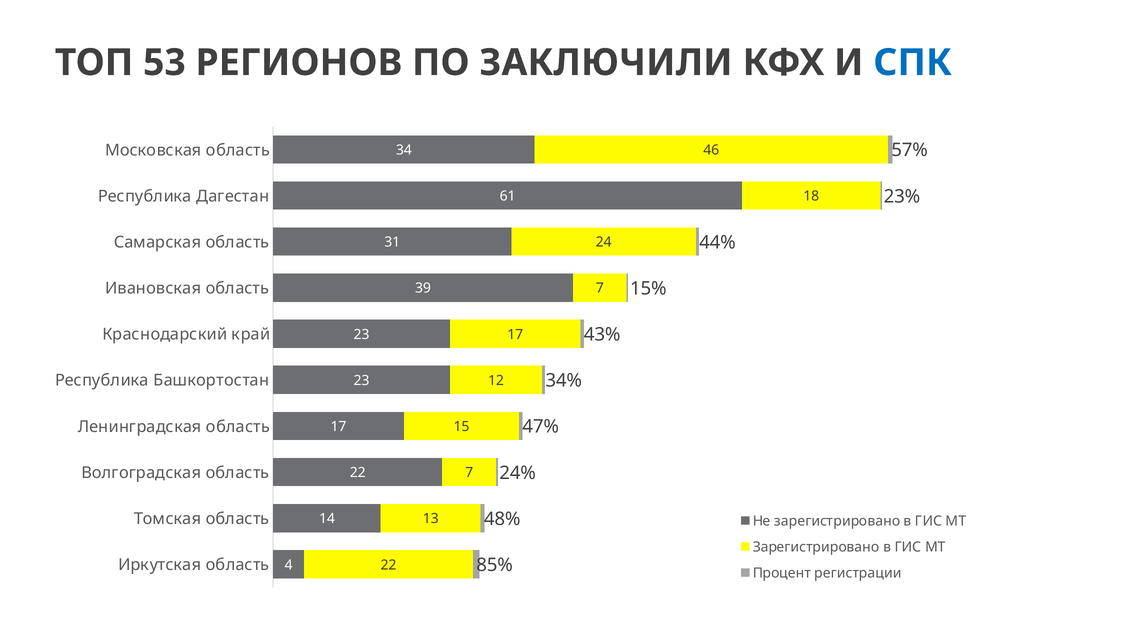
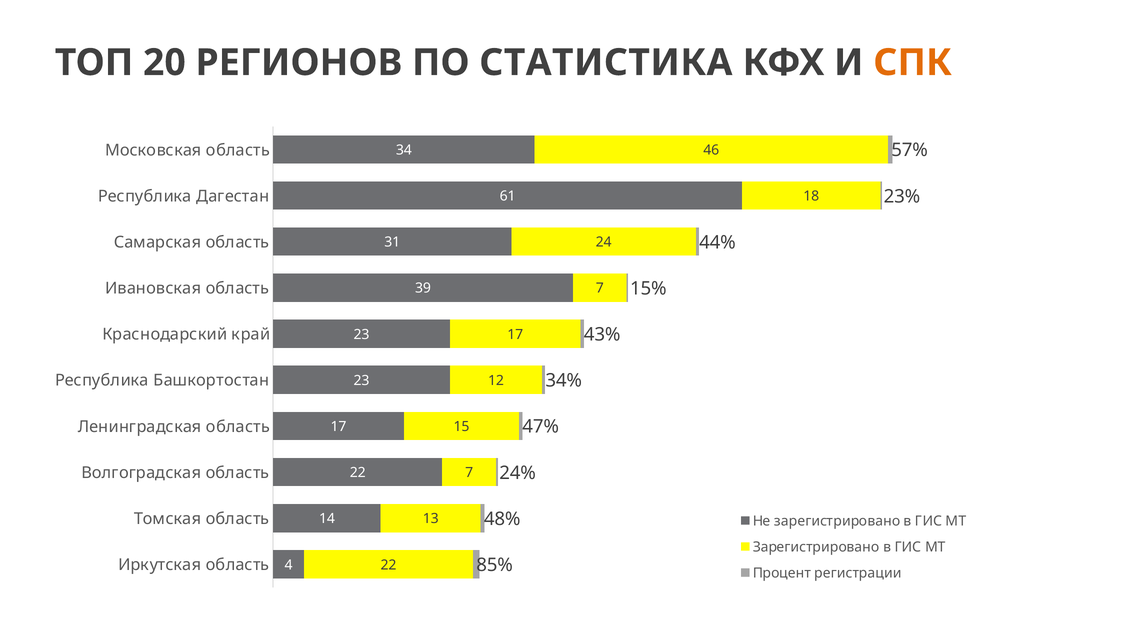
53: 53 -> 20
ЗАКЛЮЧИЛИ: ЗАКЛЮЧИЛИ -> СТАТИСТИКА
СПК colour: blue -> orange
